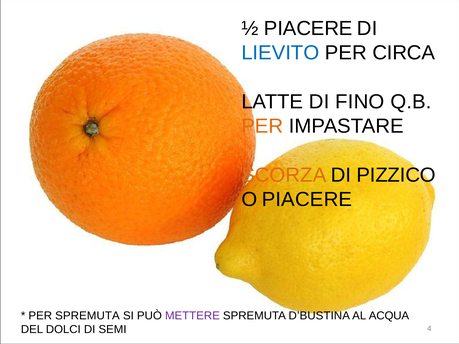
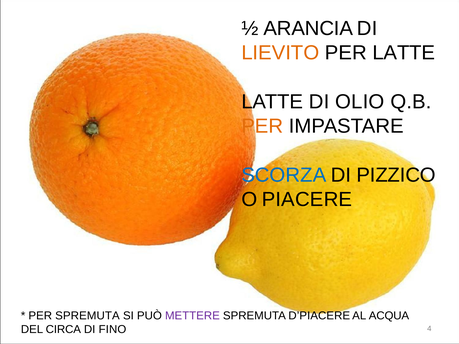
½ PIACERE: PIACERE -> ARANCIA
LIEVITO colour: blue -> orange
PER CIRCA: CIRCA -> LATTE
FINO: FINO -> OLIO
SCORZA colour: orange -> blue
D’BUSTINA: D’BUSTINA -> D’PIACERE
DOLCI: DOLCI -> CIRCA
SEMI: SEMI -> FINO
